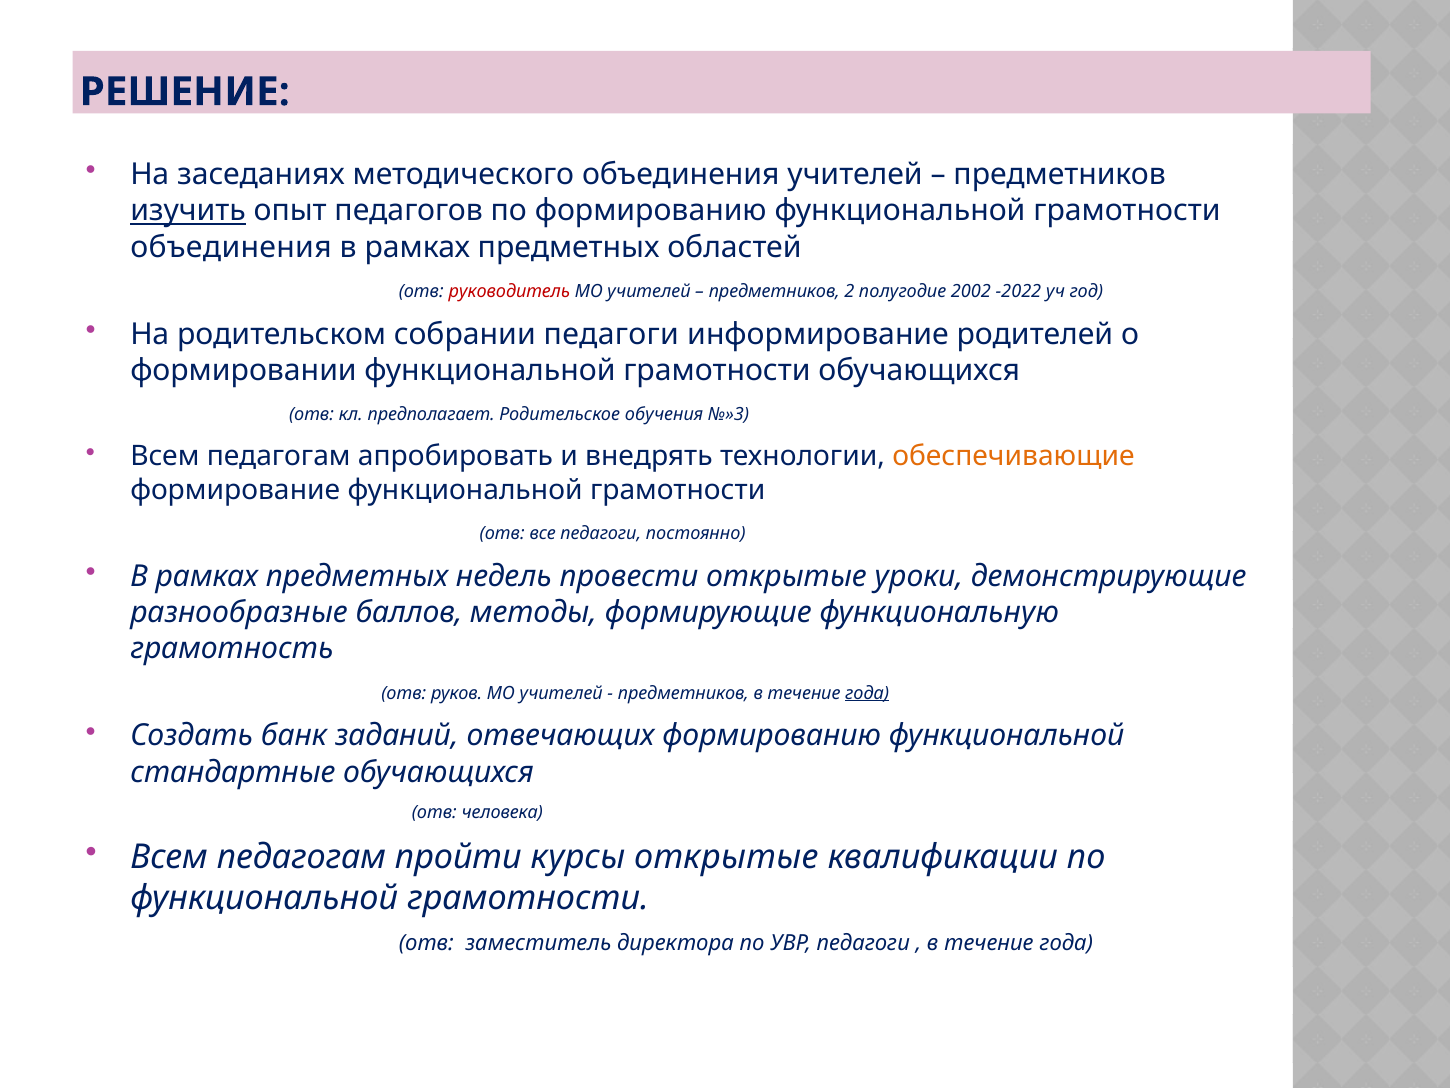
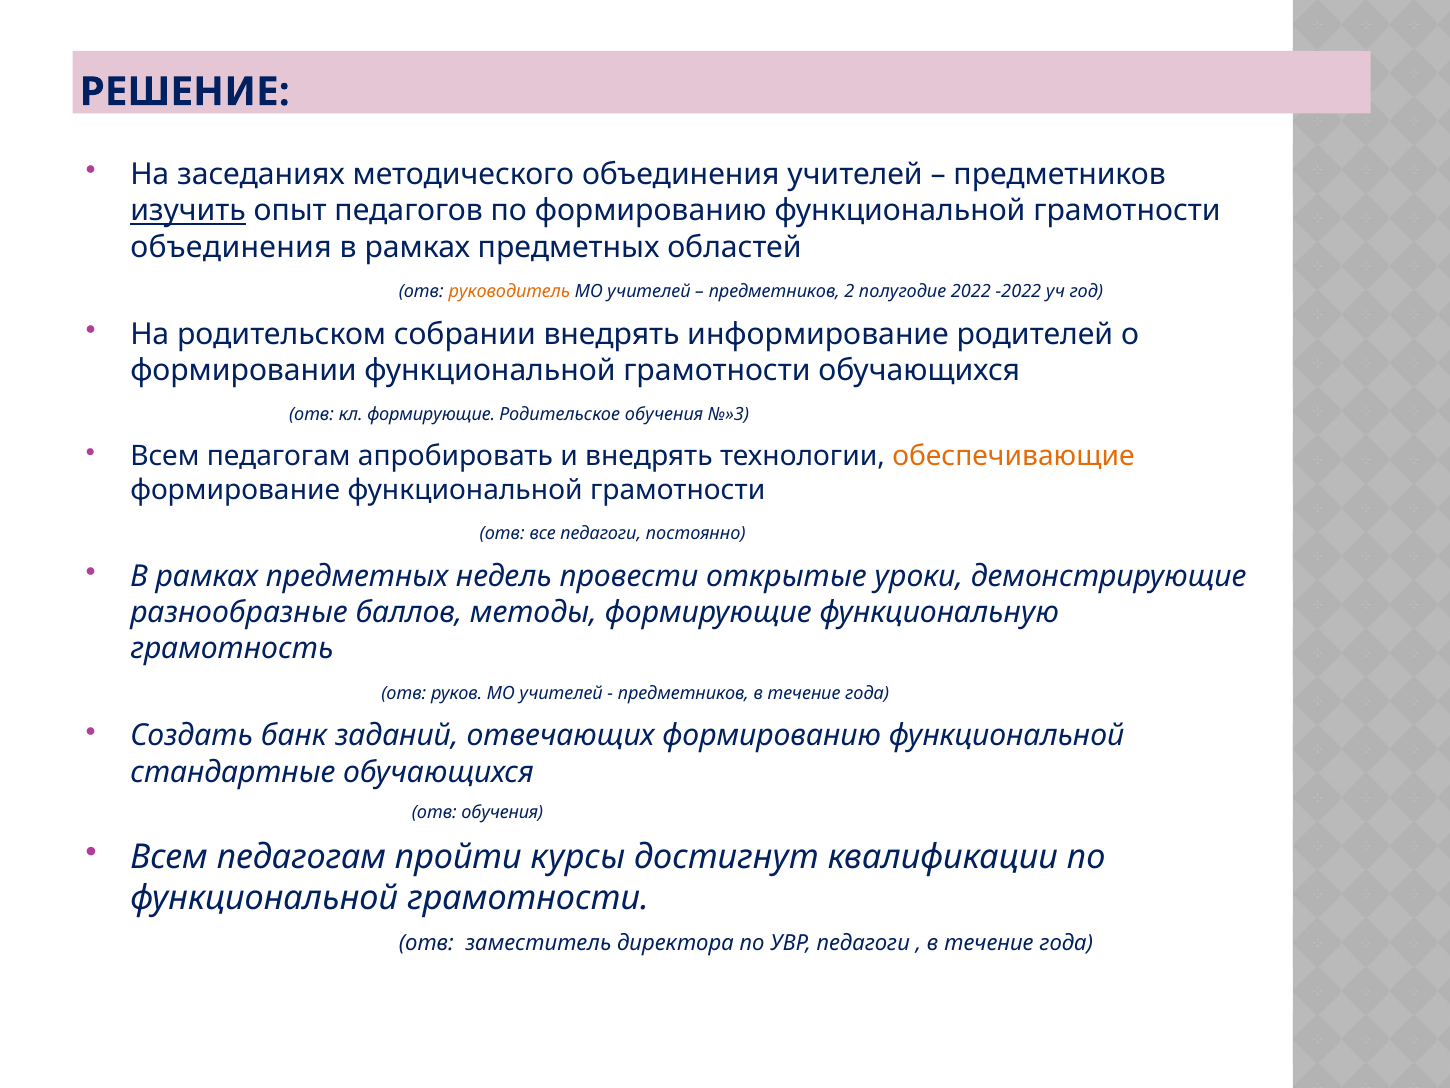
руководитель colour: red -> orange
2002: 2002 -> 2022
собрании педагоги: педагоги -> внедрять
кл предполагает: предполагает -> формирующие
года at (867, 693) underline: present -> none
отв человека: человека -> обучения
курсы открытые: открытые -> достигнут
